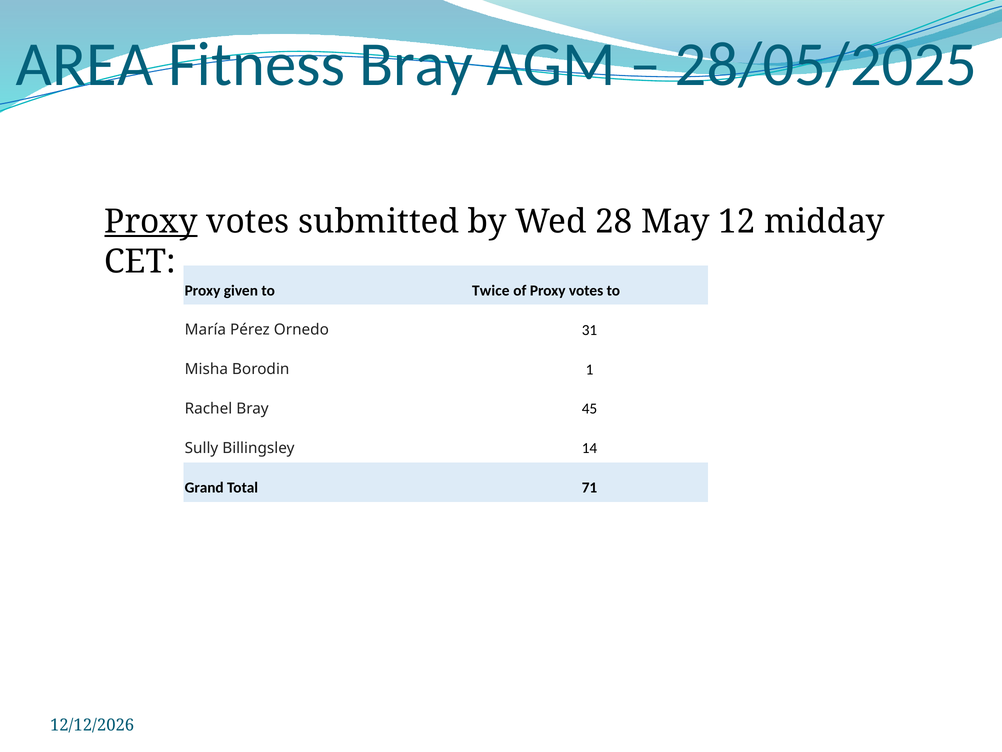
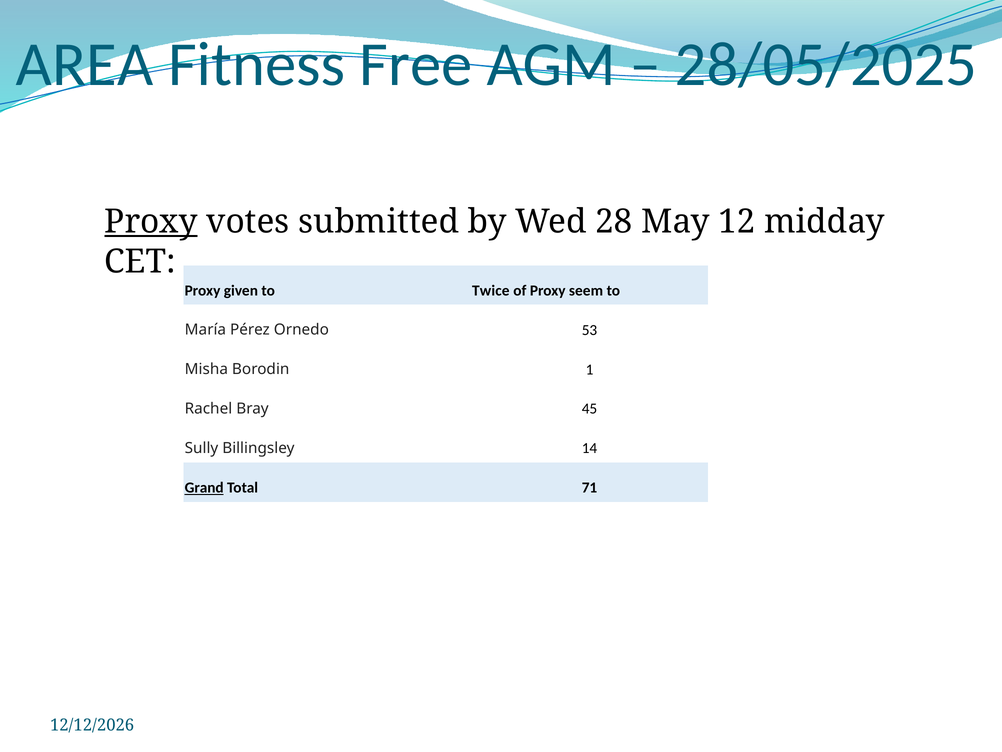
Fitness Bray: Bray -> Free
of Proxy votes: votes -> seem
31: 31 -> 53
Grand underline: none -> present
